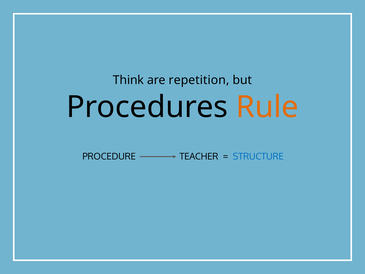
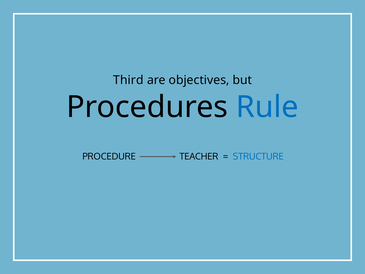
Think: Think -> Third
repetition: repetition -> objectives
Rule colour: orange -> blue
